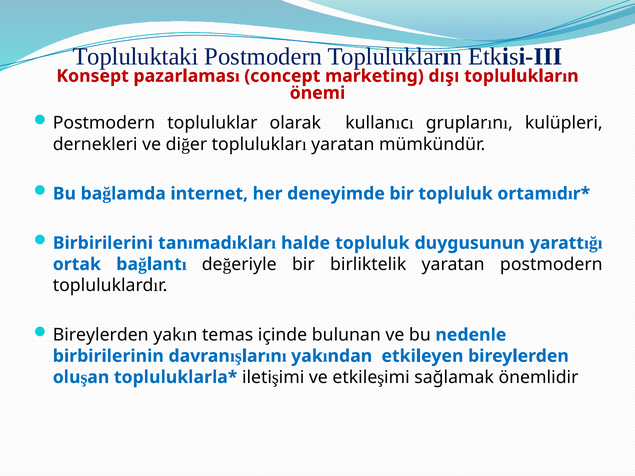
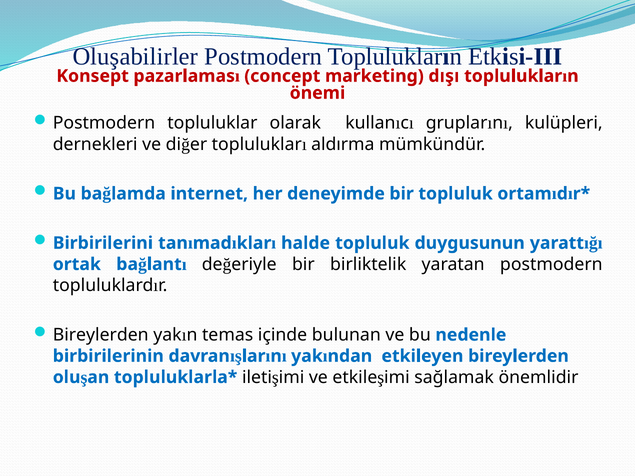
Topluluktaki: Topluluktaki -> Oluşabilirler
yaratan at (343, 144): yaratan -> aldırma
